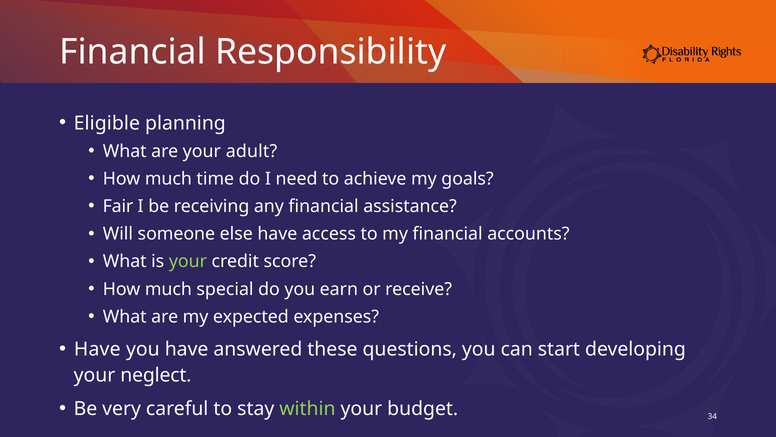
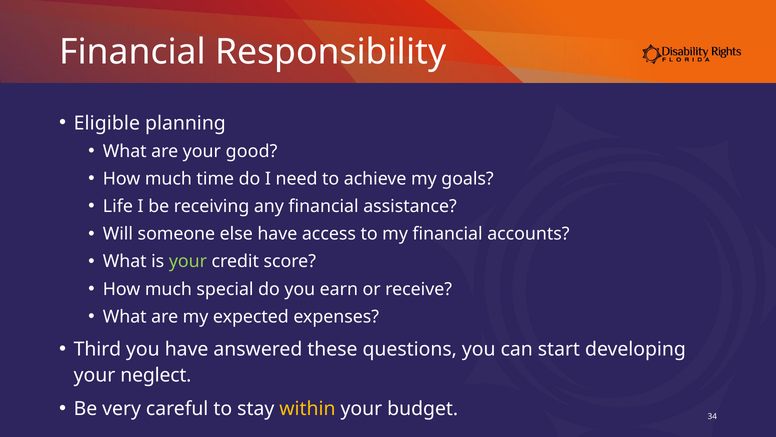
adult: adult -> good
Fair: Fair -> Life
Have at (97, 349): Have -> Third
within colour: light green -> yellow
